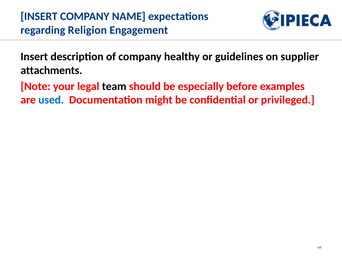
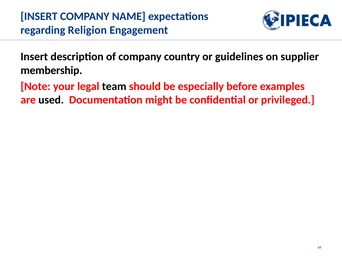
healthy: healthy -> country
attachments: attachments -> membership
used colour: blue -> black
